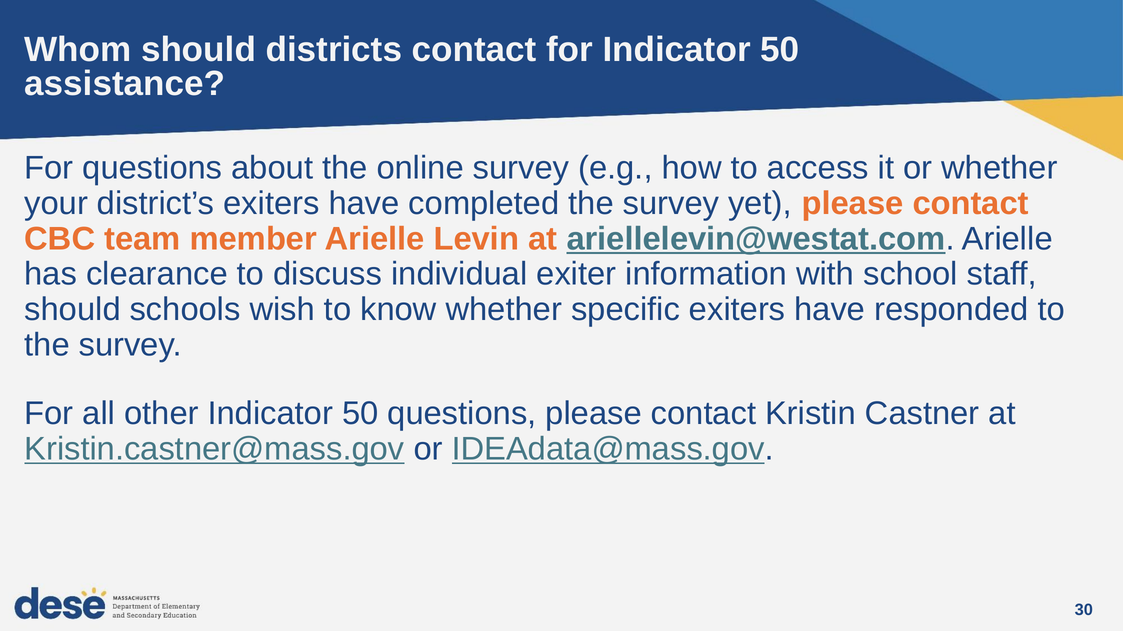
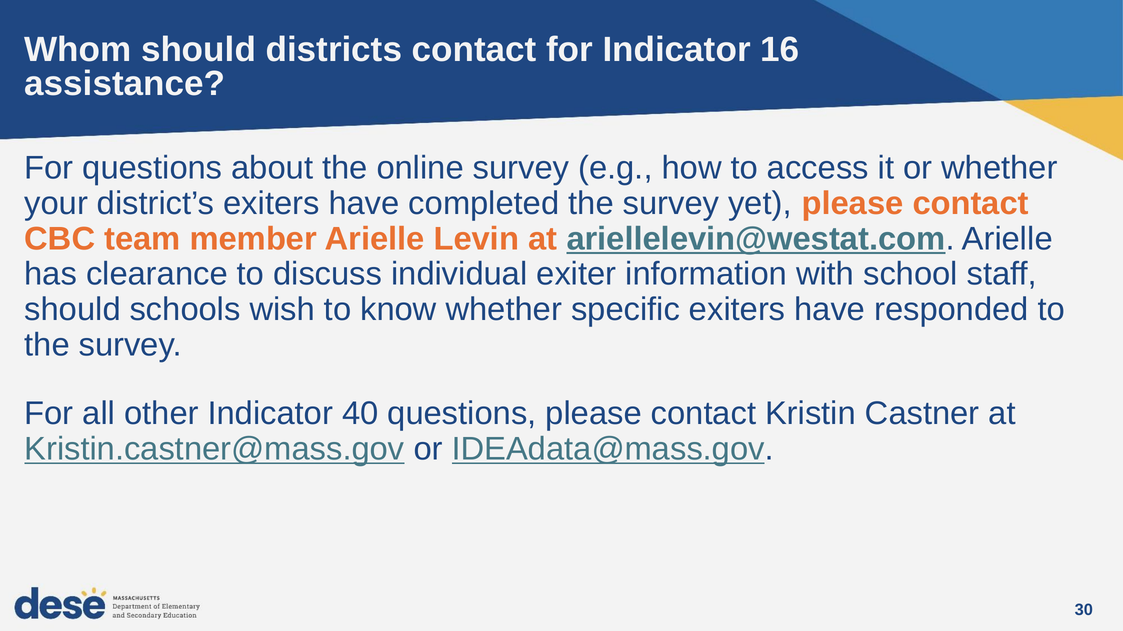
for Indicator 50: 50 -> 16
other Indicator 50: 50 -> 40
